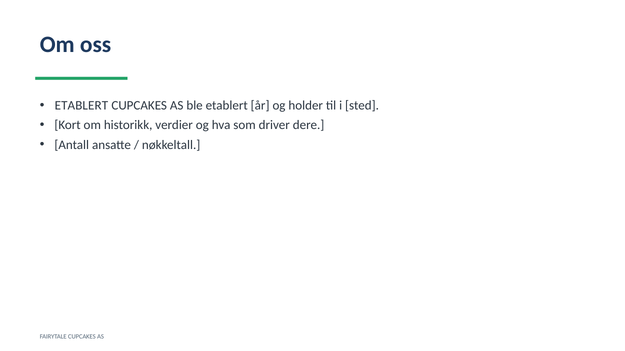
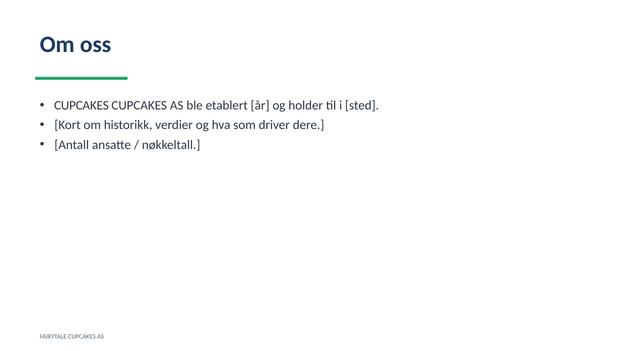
ETABLERT at (81, 106): ETABLERT -> CUPCAKES
